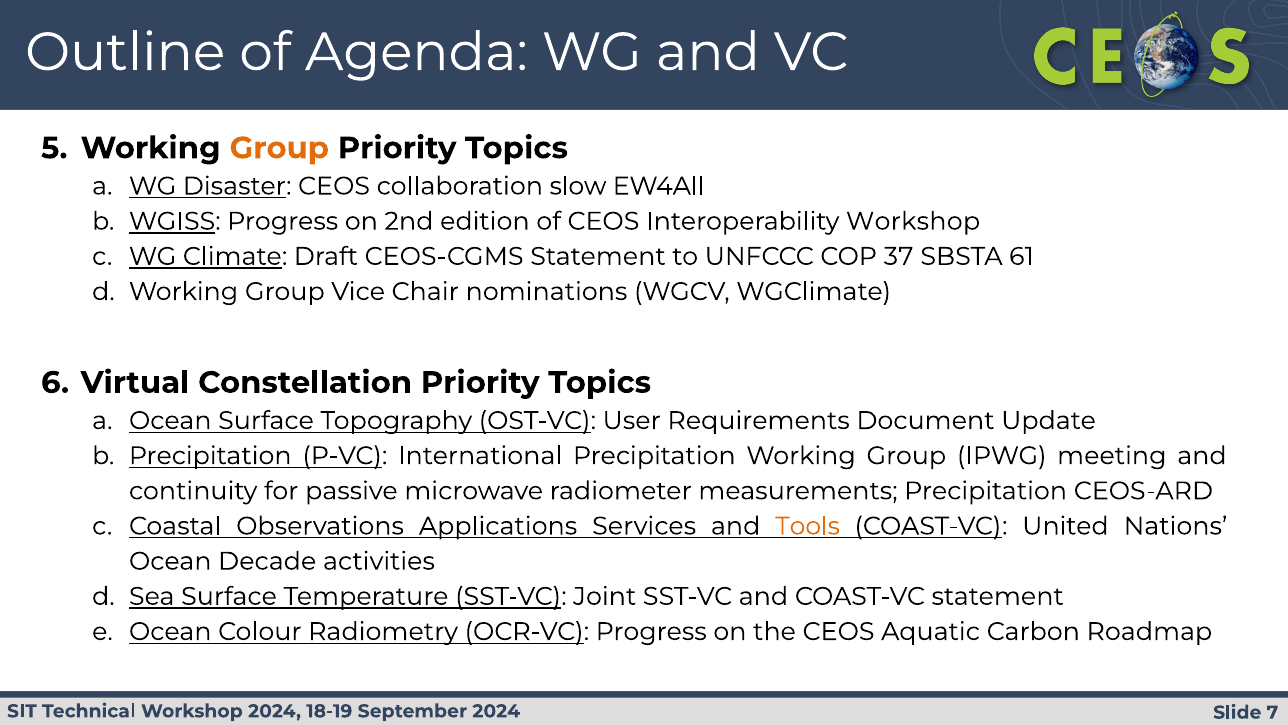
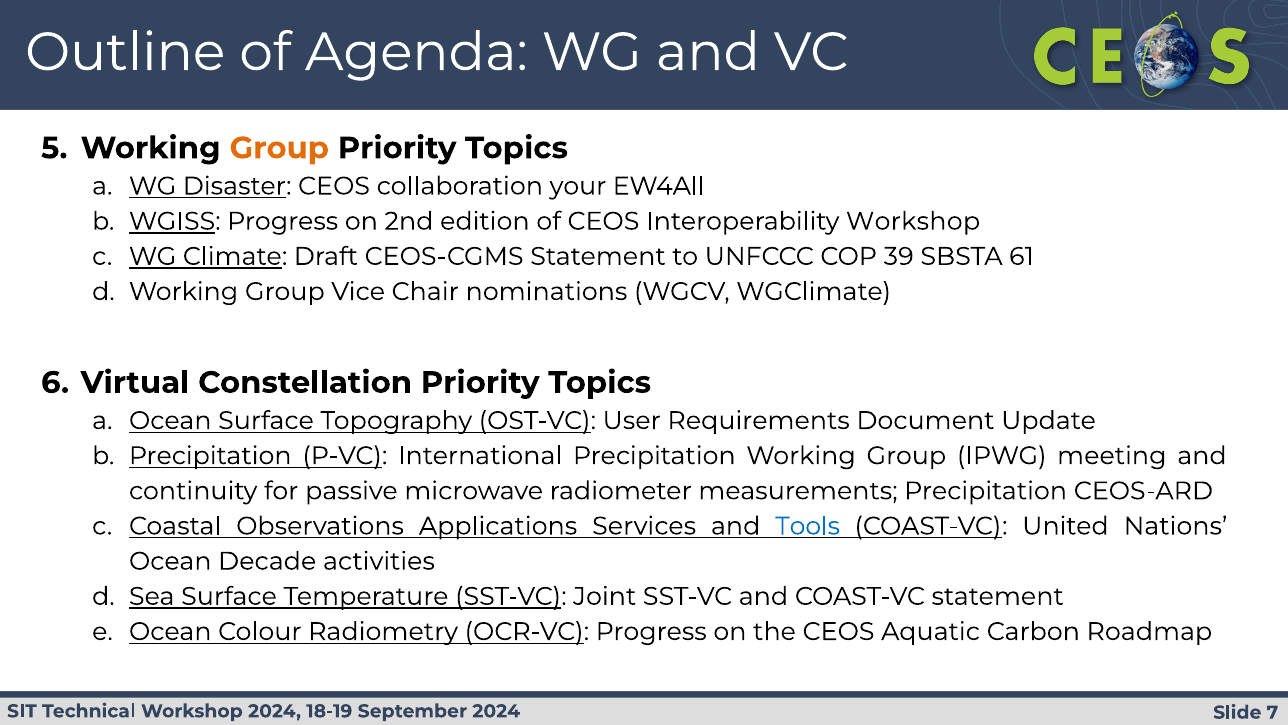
slow: slow -> your
37: 37 -> 39
Tools colour: orange -> blue
